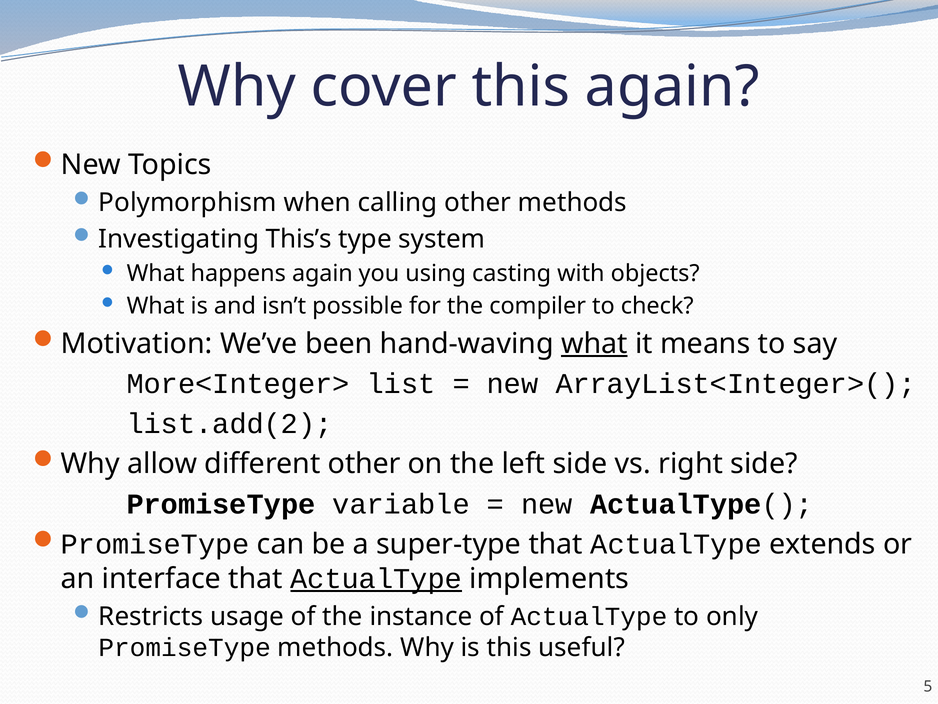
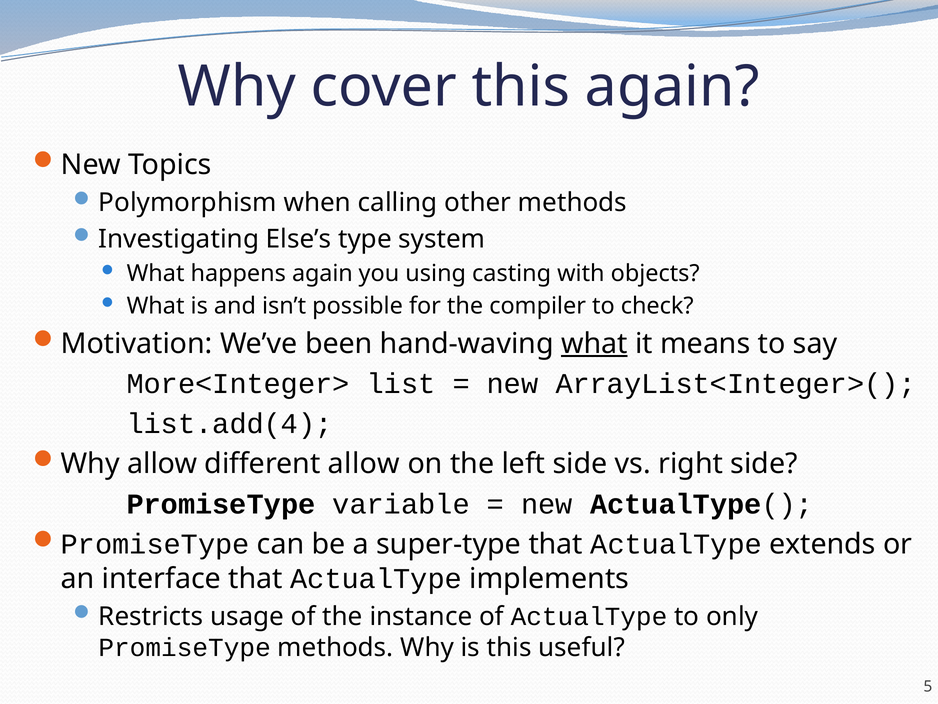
This’s: This’s -> Else’s
list.add(2: list.add(2 -> list.add(4
different other: other -> allow
ActualType at (376, 578) underline: present -> none
